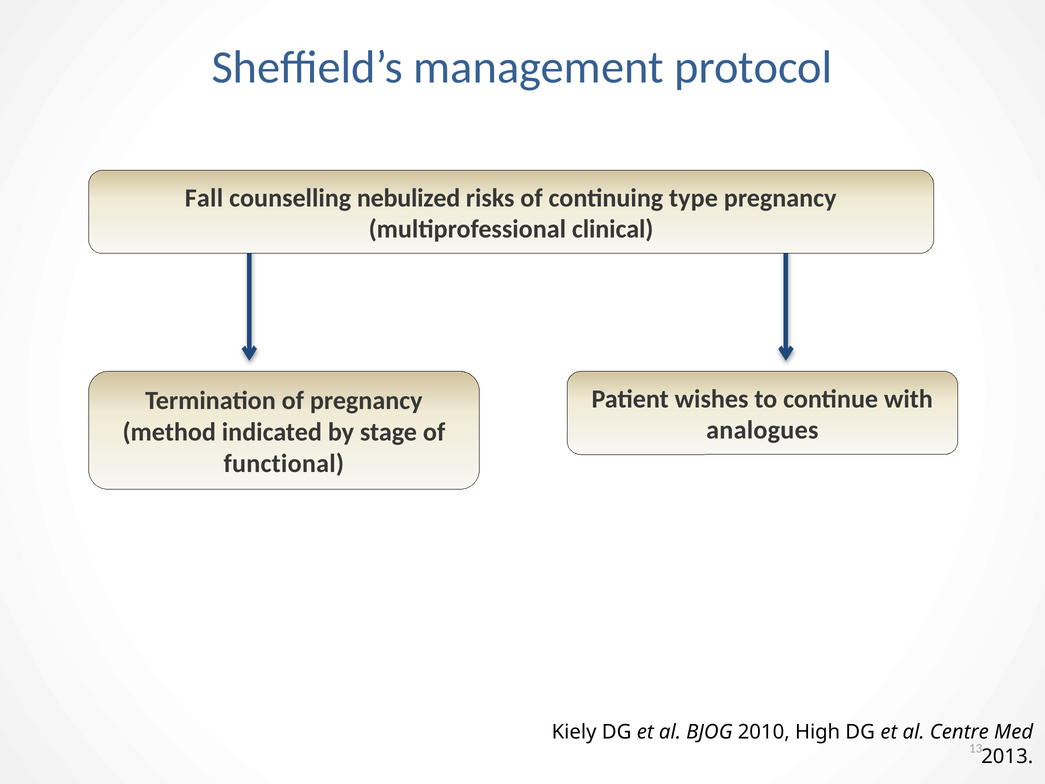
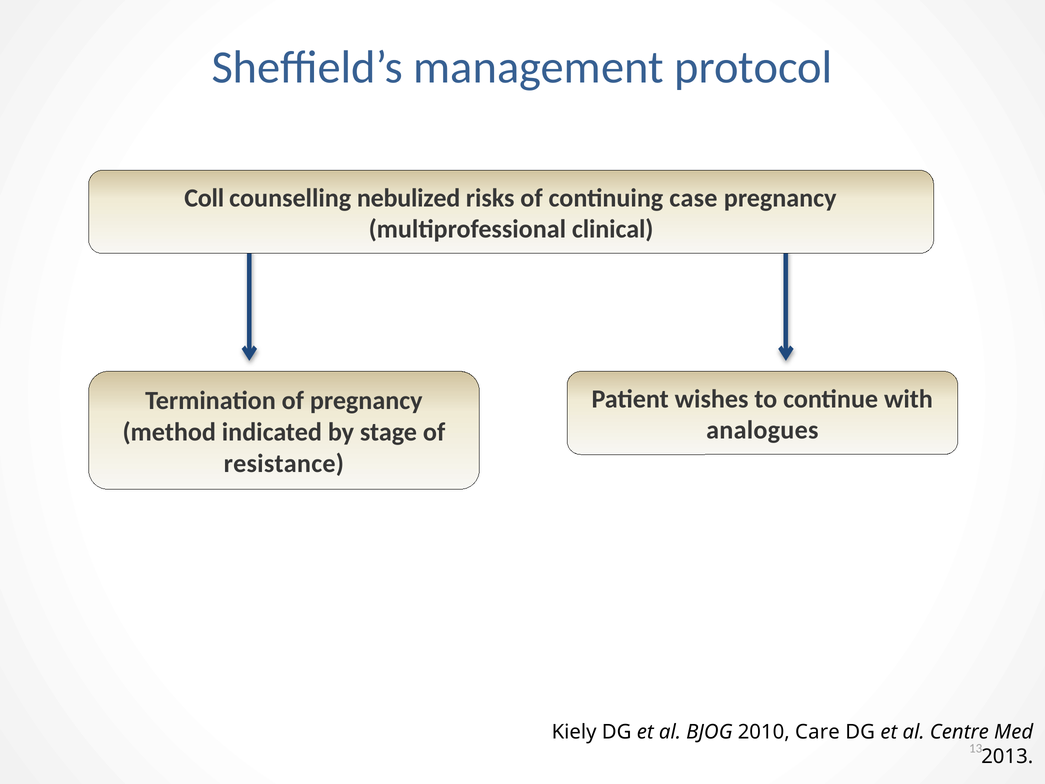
Fall: Fall -> Coll
type: type -> case
functional: functional -> resistance
High: High -> Care
